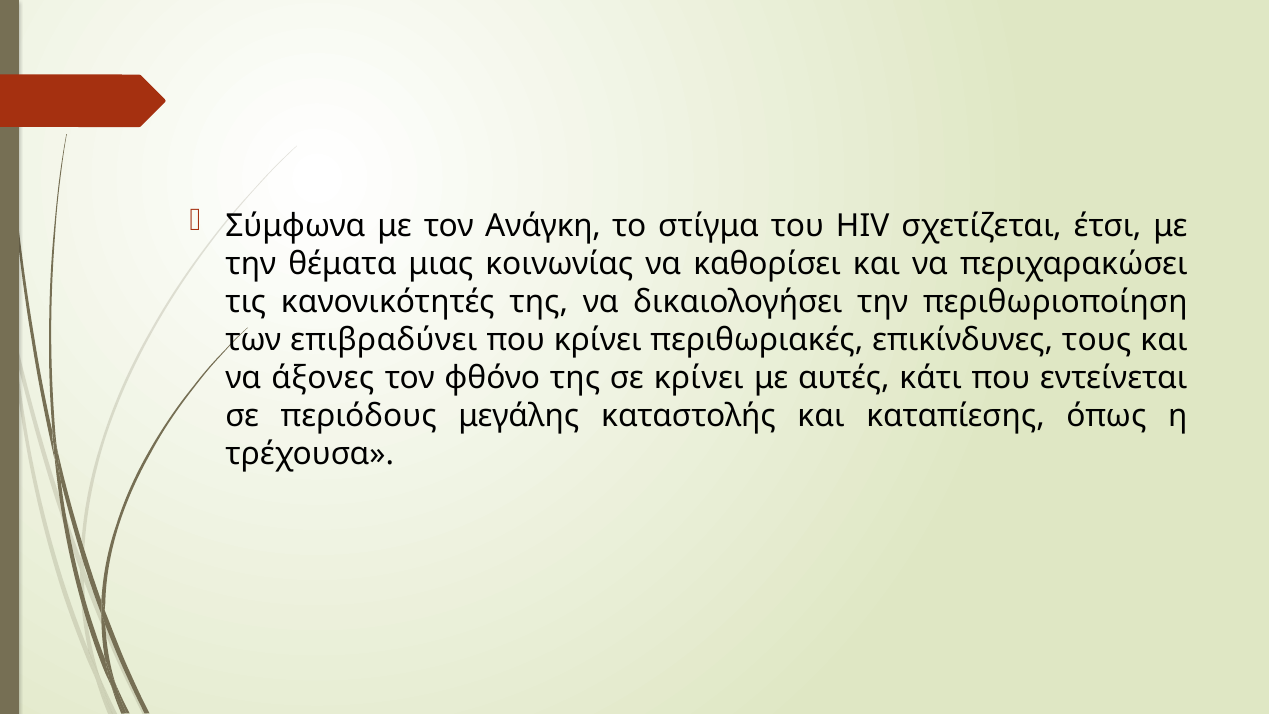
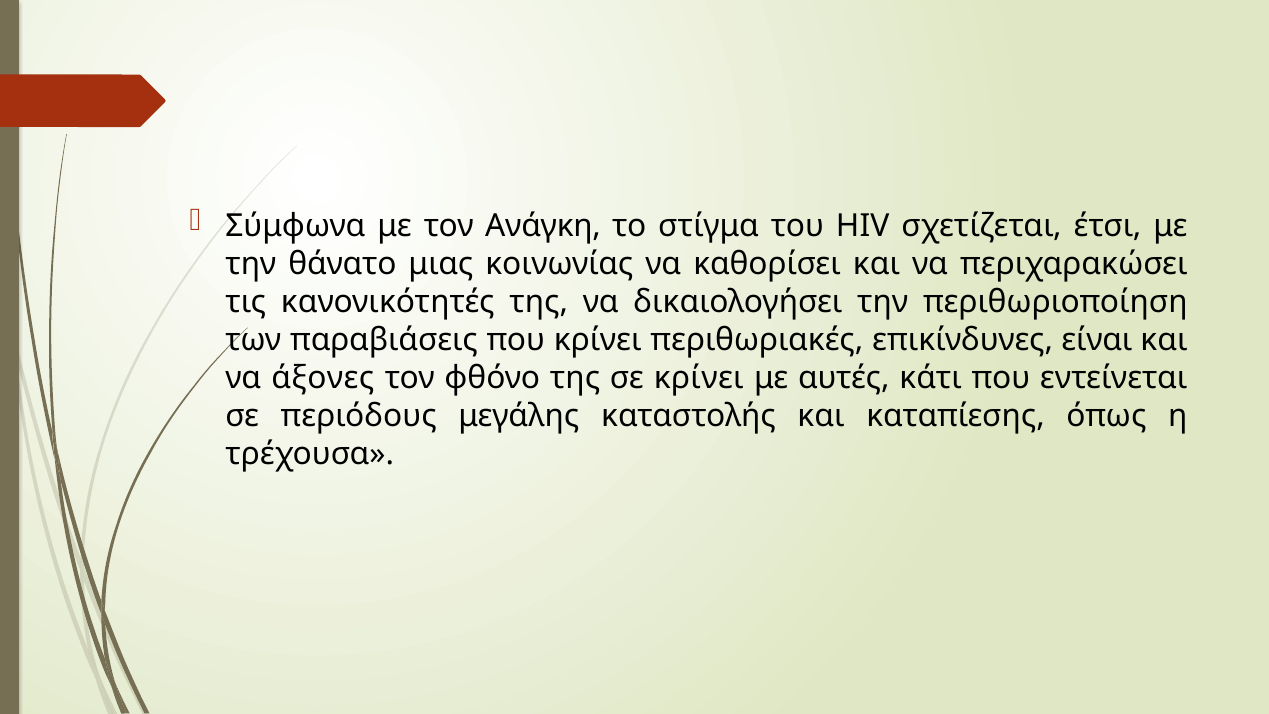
θέματα: θέματα -> θάνατο
επιβραδύνει: επιβραδύνει -> παραβιάσεις
τους: τους -> είναι
